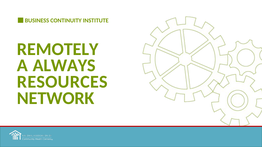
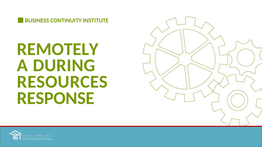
ALWAYS: ALWAYS -> DURING
NETWORK: NETWORK -> RESPONSE
